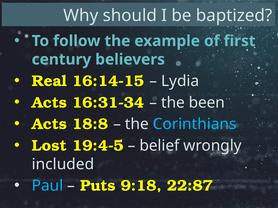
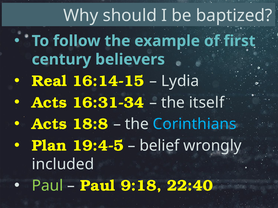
been: been -> itself
Lost: Lost -> Plan
Paul at (47, 186) colour: light blue -> light green
Puts at (98, 186): Puts -> Paul
22:87: 22:87 -> 22:40
